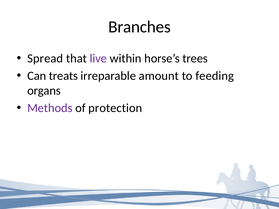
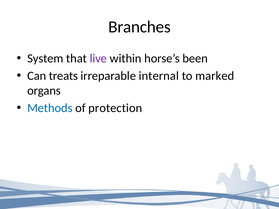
Spread: Spread -> System
trees: trees -> been
amount: amount -> internal
feeding: feeding -> marked
Methods colour: purple -> blue
